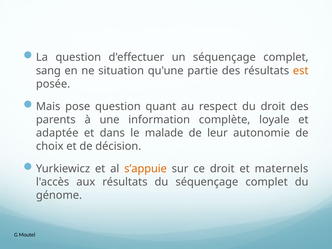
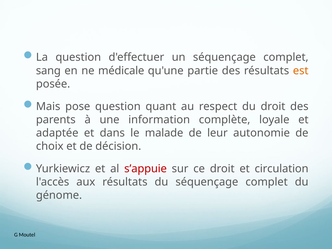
situation: situation -> médicale
s’appuie colour: orange -> red
maternels: maternels -> circulation
